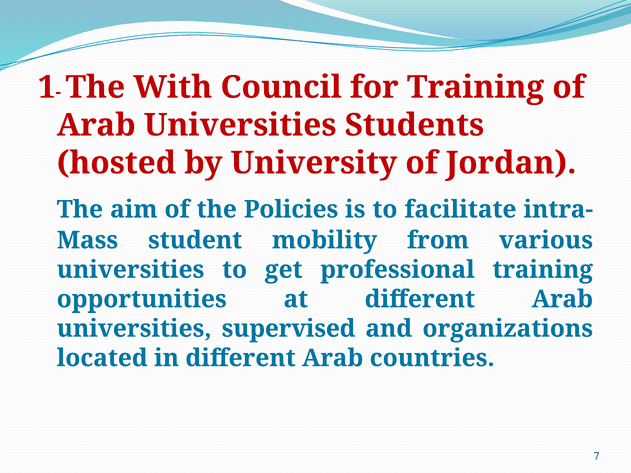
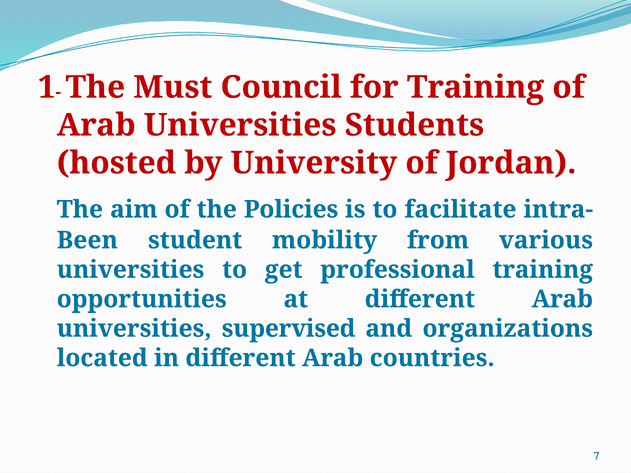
With: With -> Must
Mass: Mass -> Been
